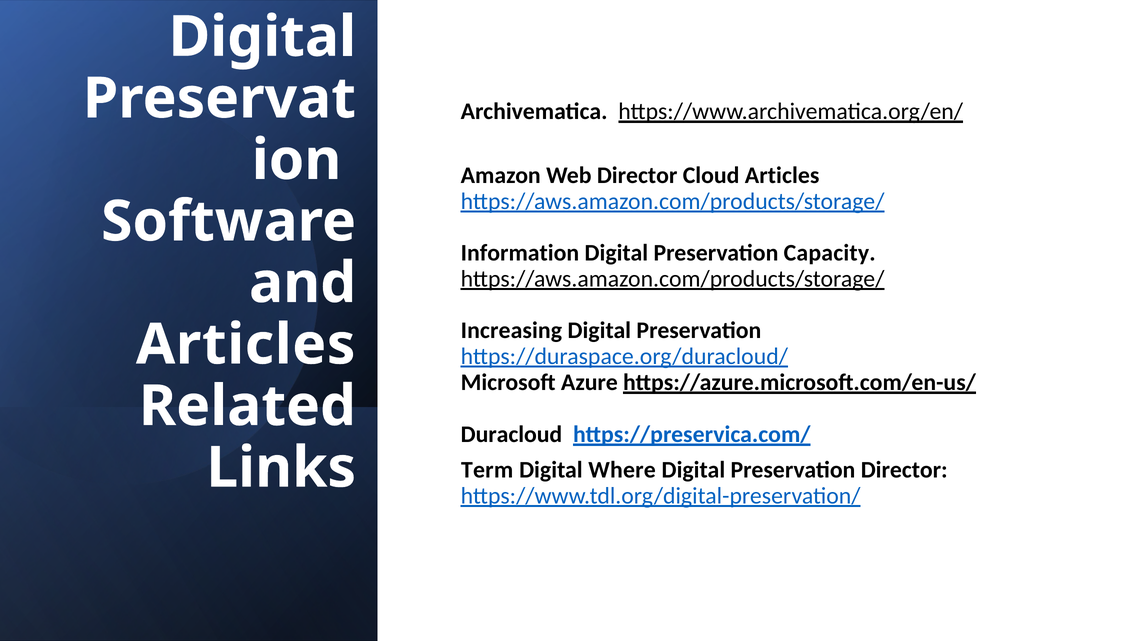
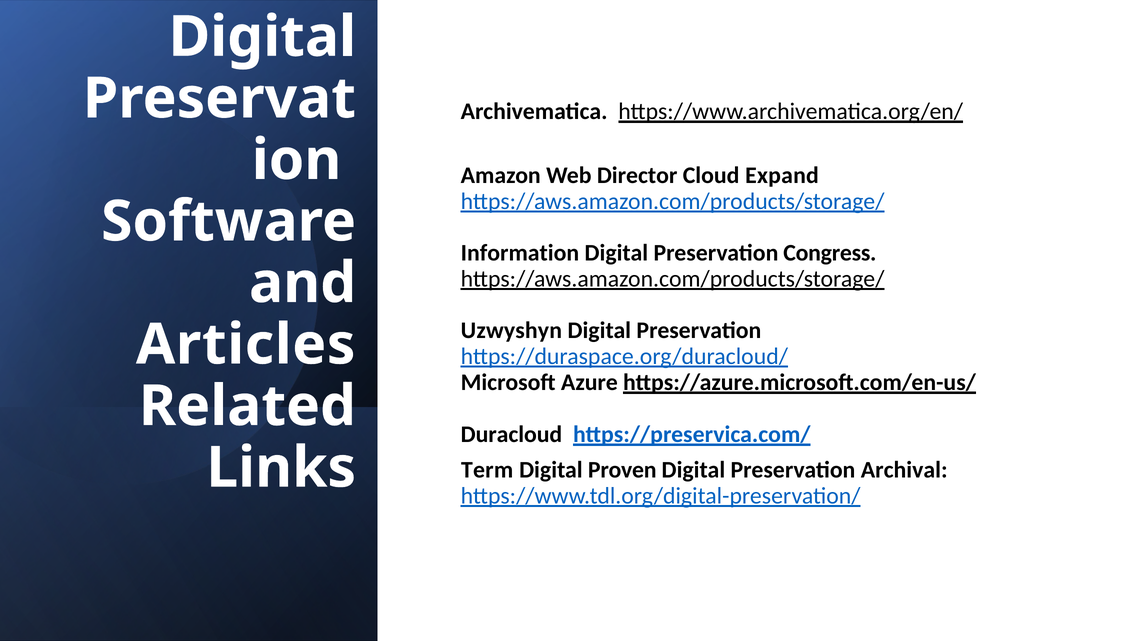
Cloud Articles: Articles -> Expand
Capacity: Capacity -> Congress
Increasing: Increasing -> Uzwyshyn
Where: Where -> Proven
Preservation Director: Director -> Archival
